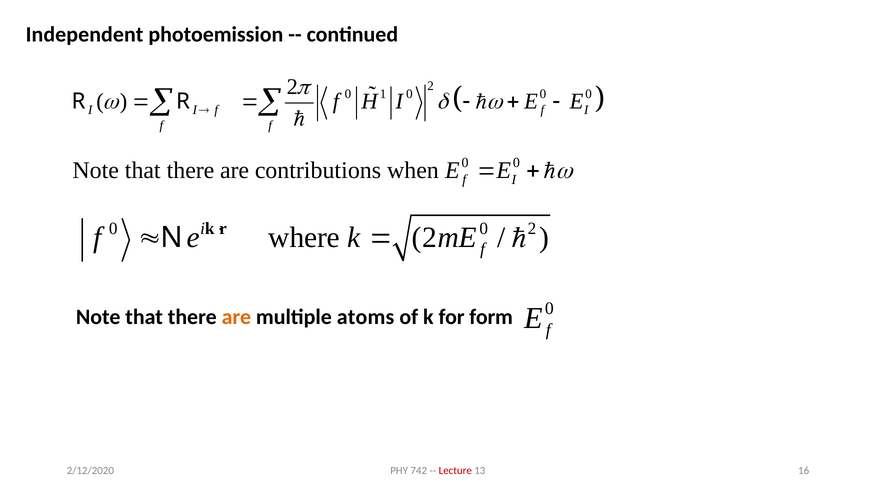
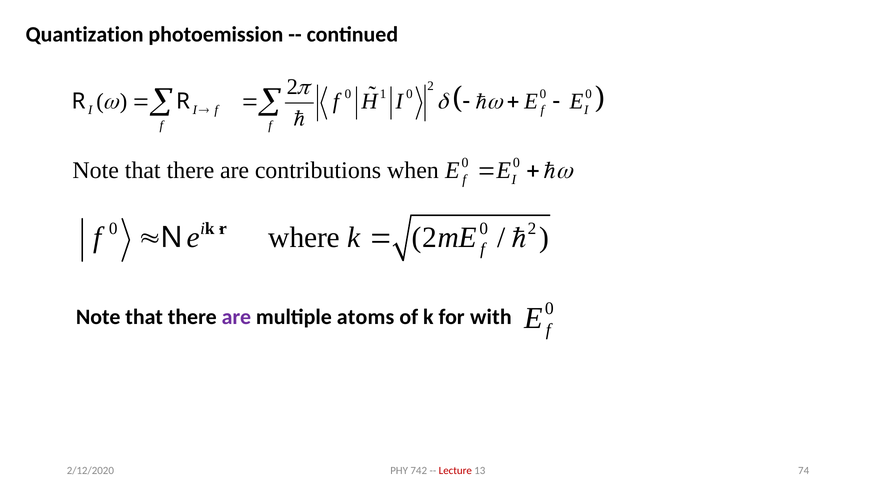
Independent: Independent -> Quantization
are at (236, 317) colour: orange -> purple
form: form -> with
16: 16 -> 74
